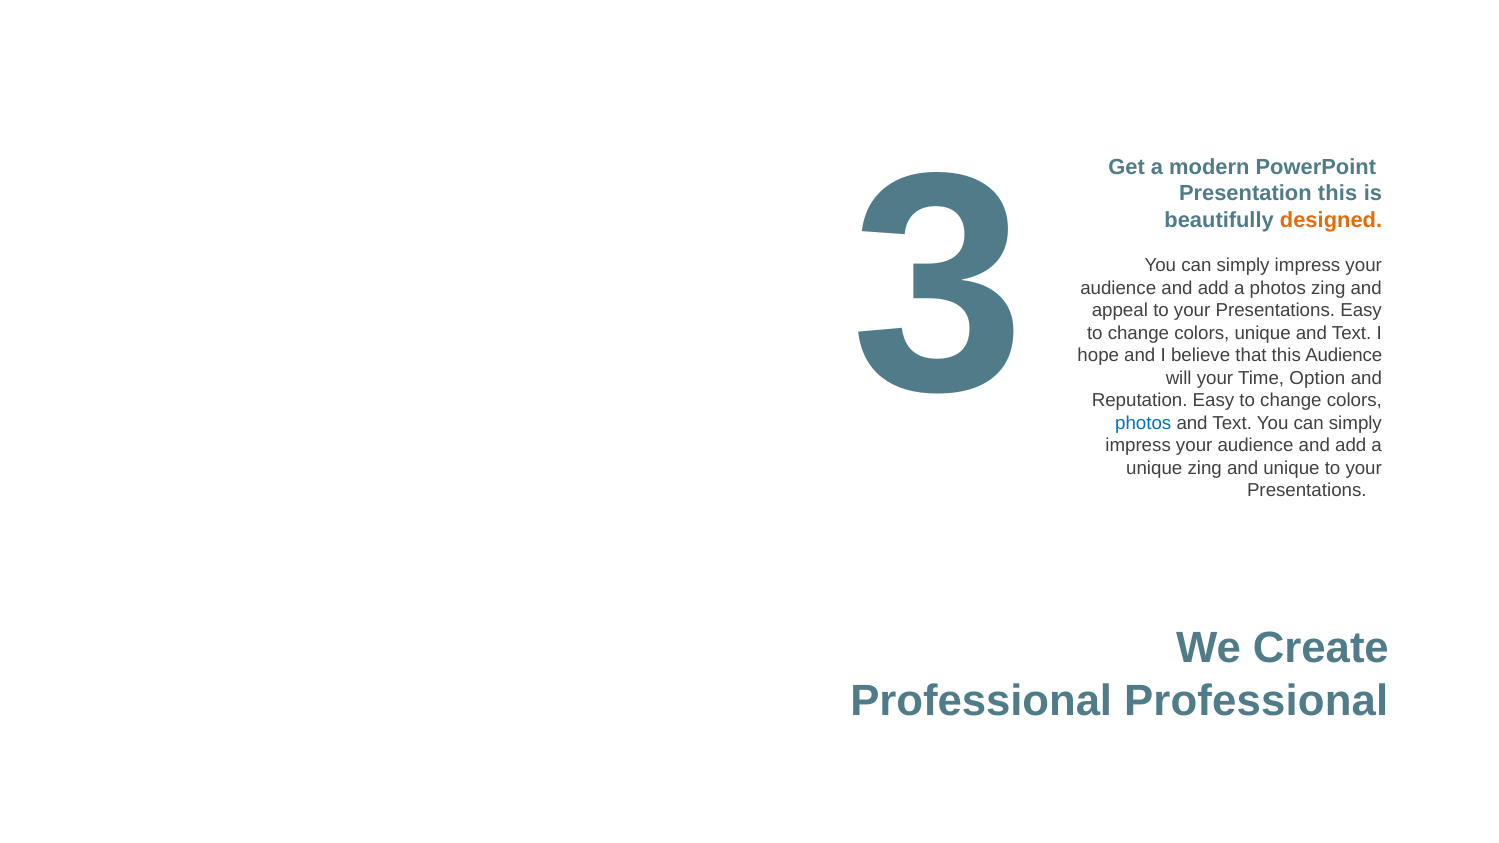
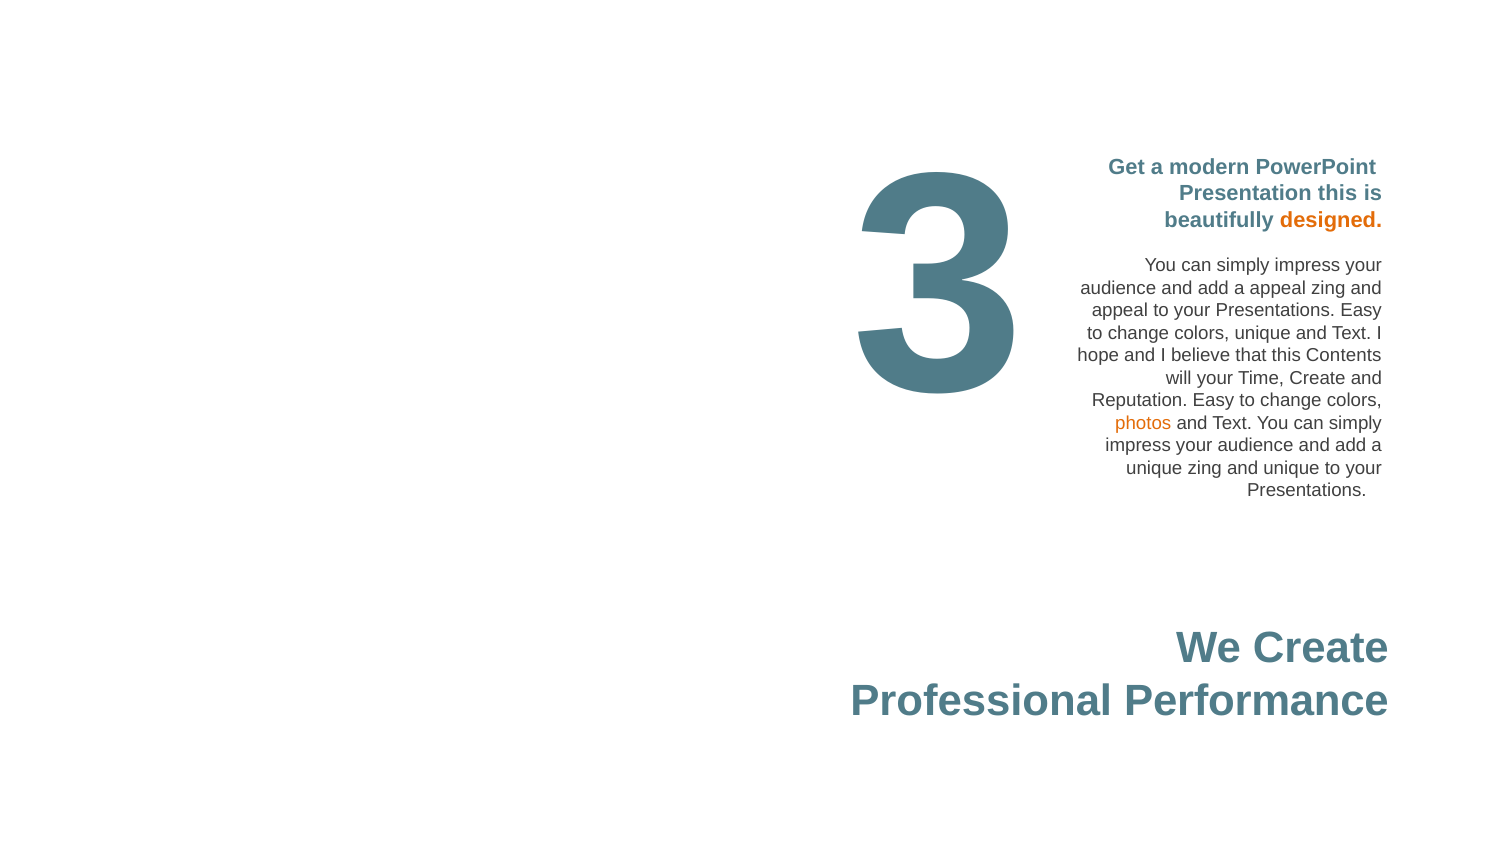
a photos: photos -> appeal
this Audience: Audience -> Contents
Time Option: Option -> Create
photos at (1143, 423) colour: blue -> orange
Professional Professional: Professional -> Performance
